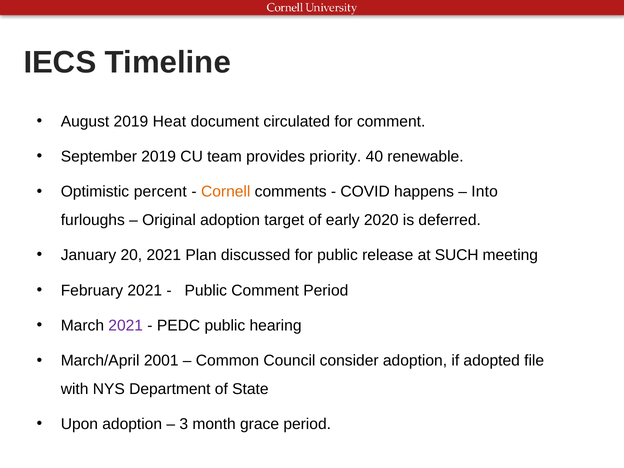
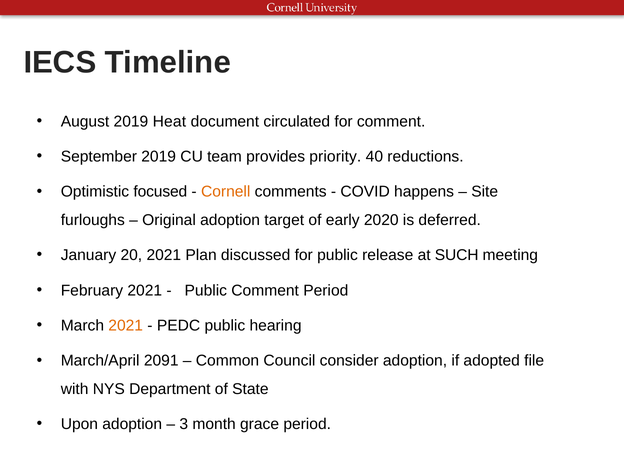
renewable: renewable -> reductions
percent: percent -> focused
Into: Into -> Site
2021 at (126, 326) colour: purple -> orange
2001: 2001 -> 2091
